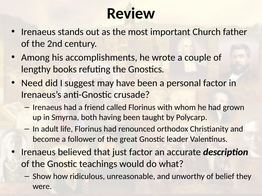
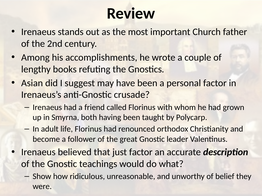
Need: Need -> Asian
